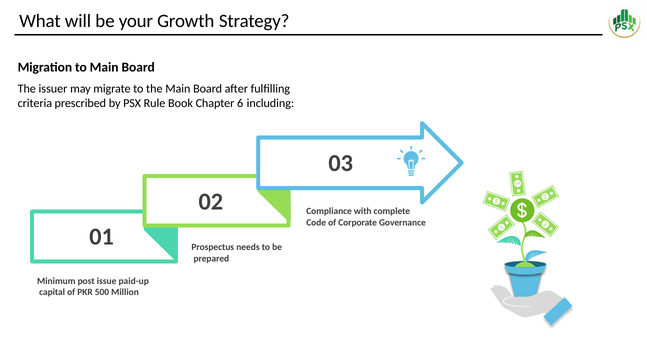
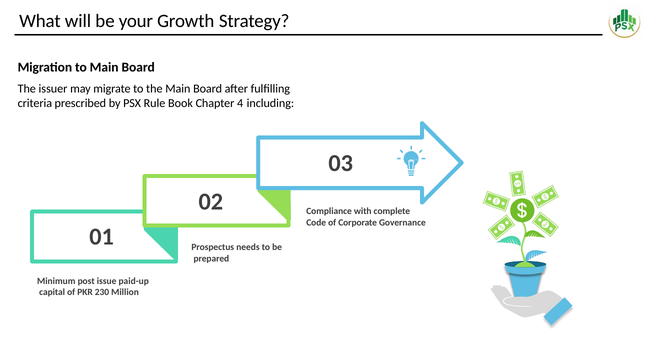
6: 6 -> 4
500: 500 -> 230
